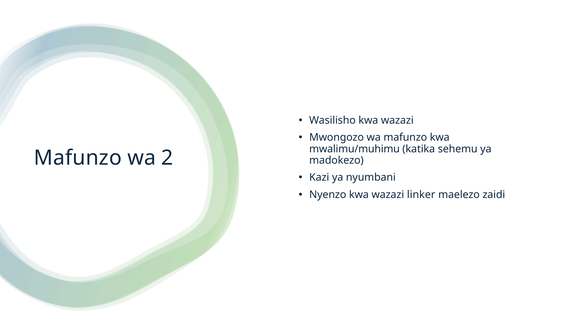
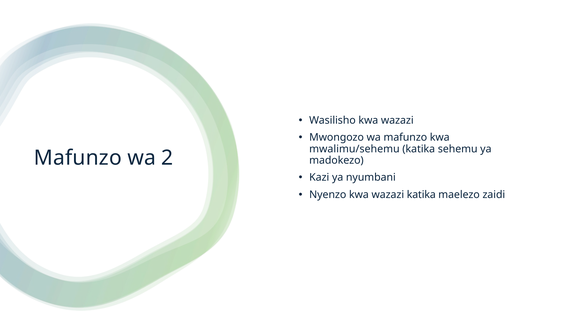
mwalimu/muhimu: mwalimu/muhimu -> mwalimu/sehemu
wazazi linker: linker -> katika
